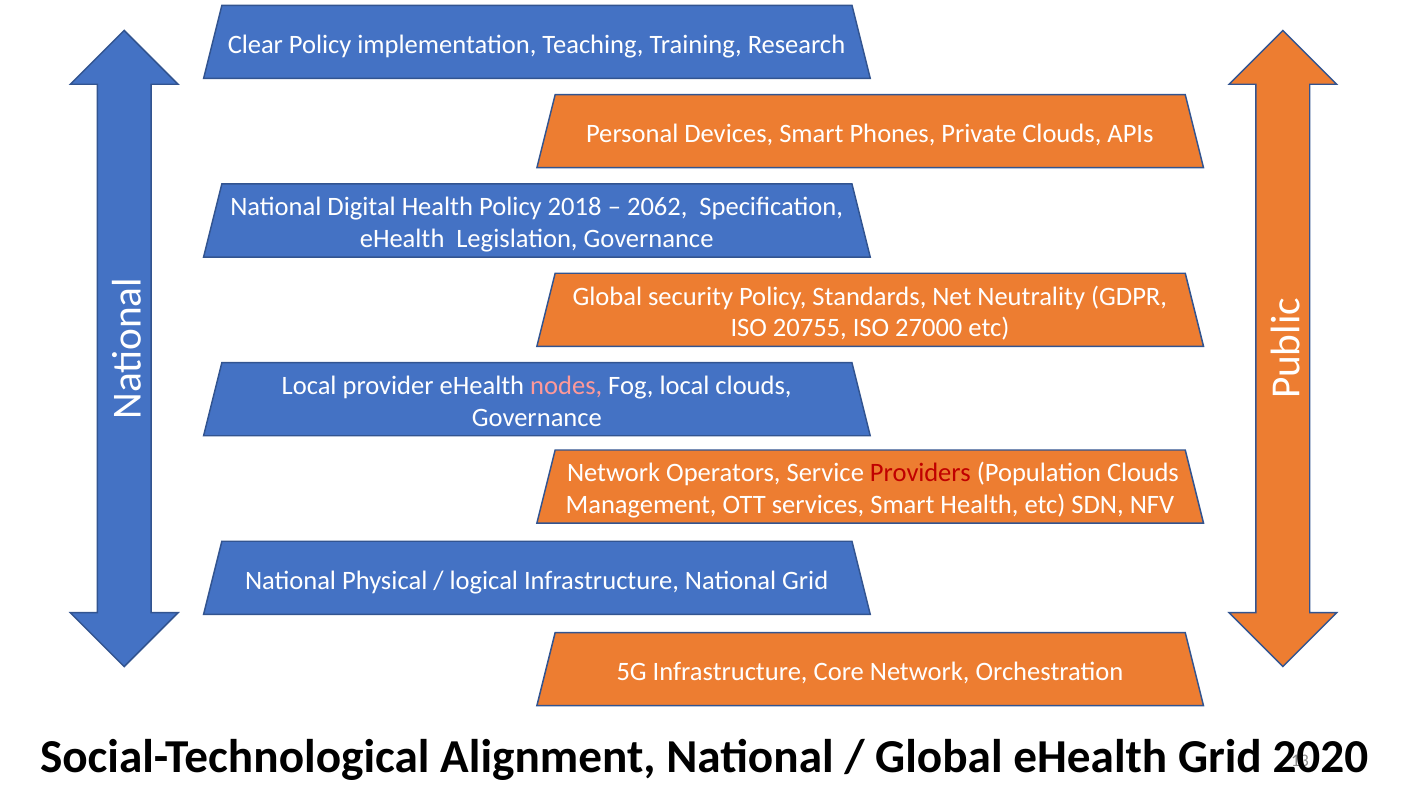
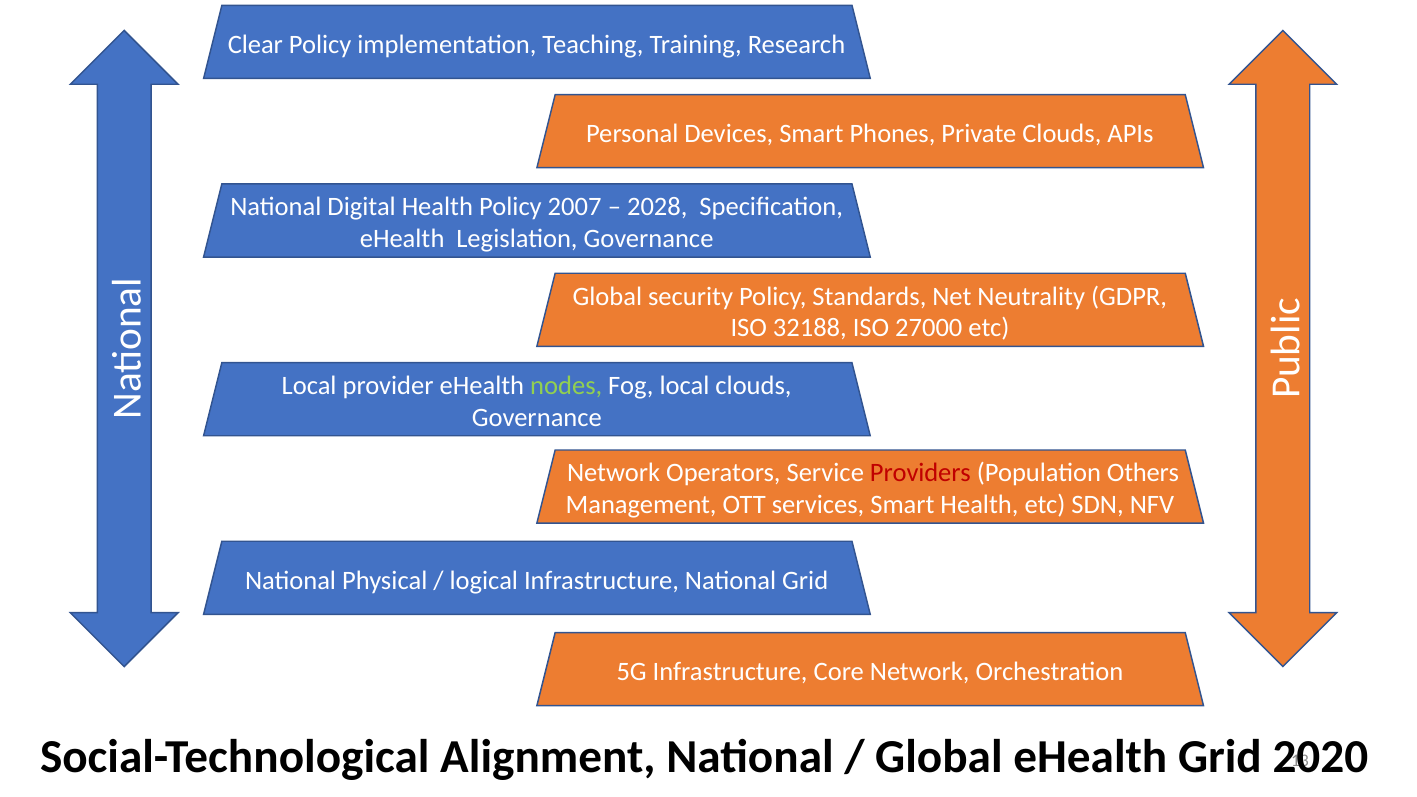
2018: 2018 -> 2007
2062: 2062 -> 2028
20755: 20755 -> 32188
nodes colour: pink -> light green
Population Clouds: Clouds -> Others
